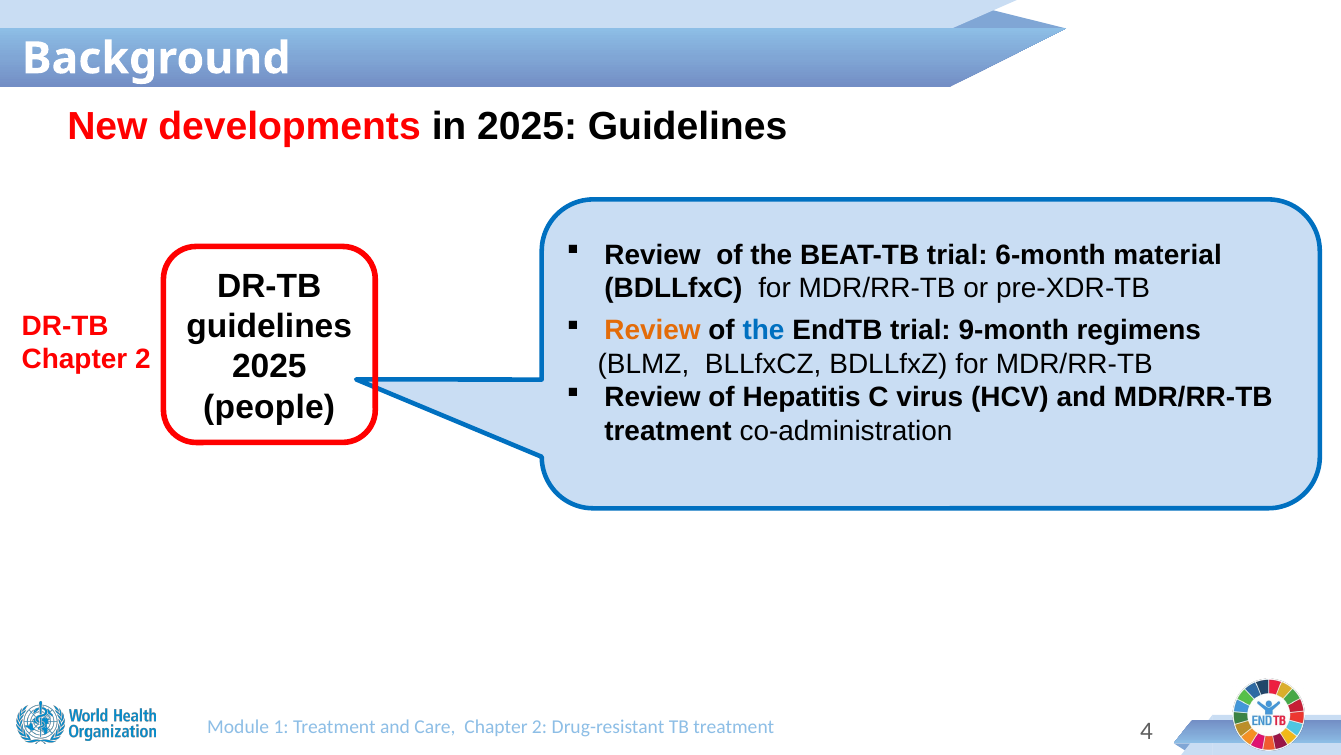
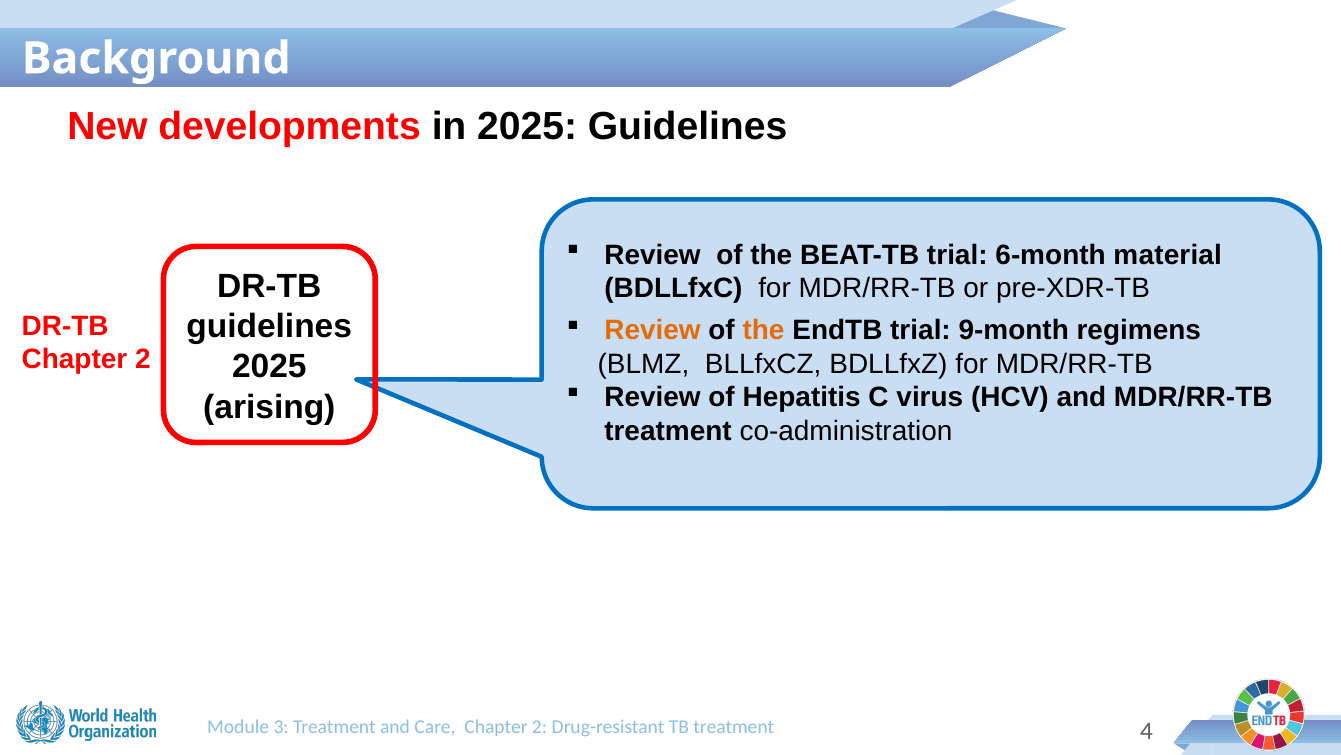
the at (764, 330) colour: blue -> orange
people: people -> arising
1: 1 -> 3
